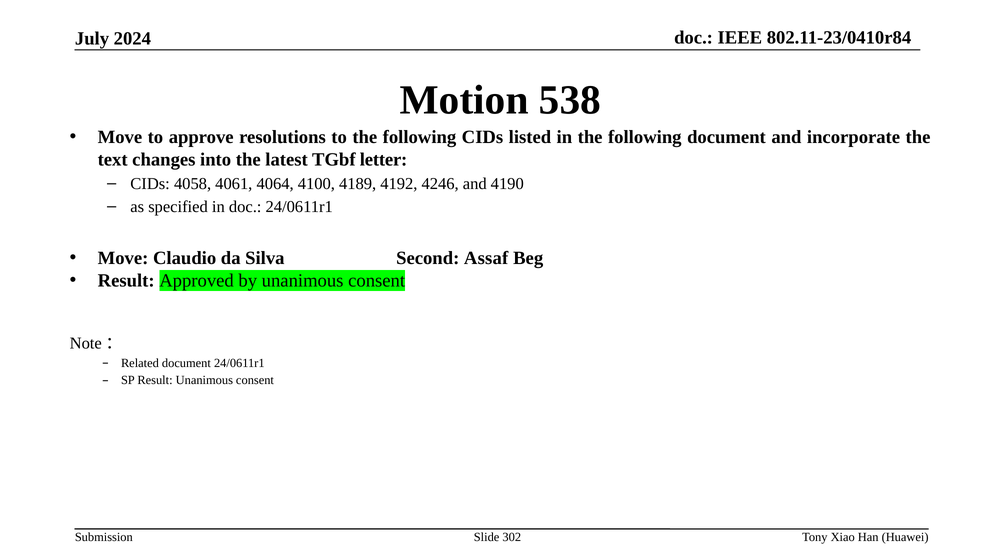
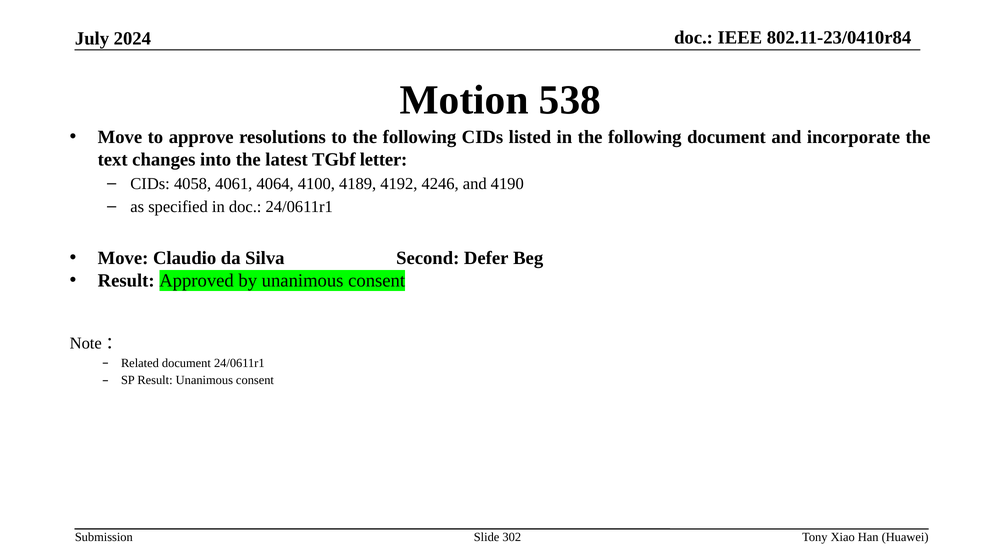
Assaf: Assaf -> Defer
